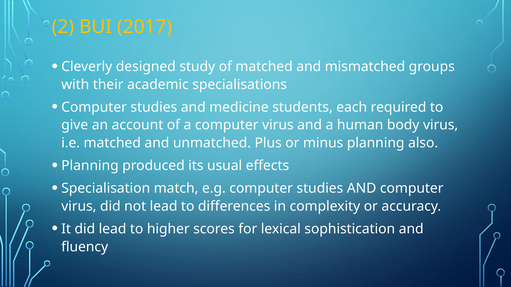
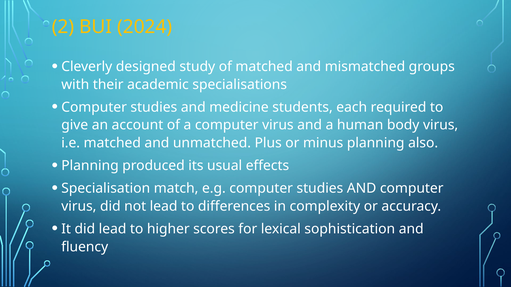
2017: 2017 -> 2024
